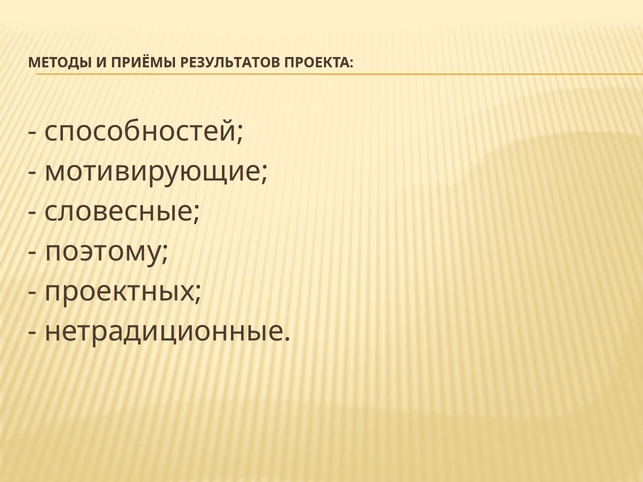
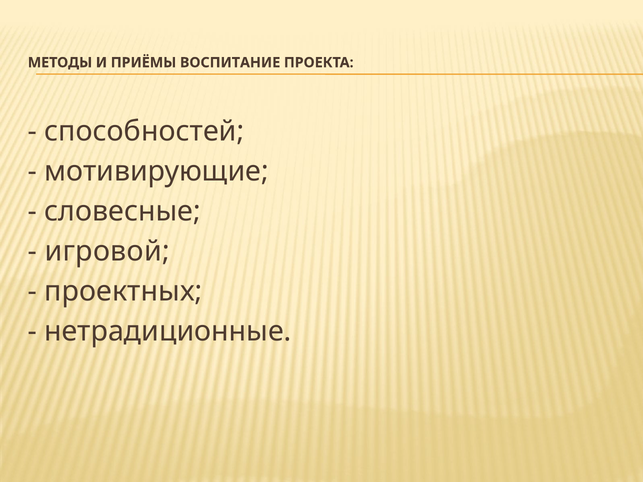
РЕЗУЛЬТАТОВ: РЕЗУЛЬТАТОВ -> ВОСПИТАНИЕ
поэтому: поэтому -> игровой
